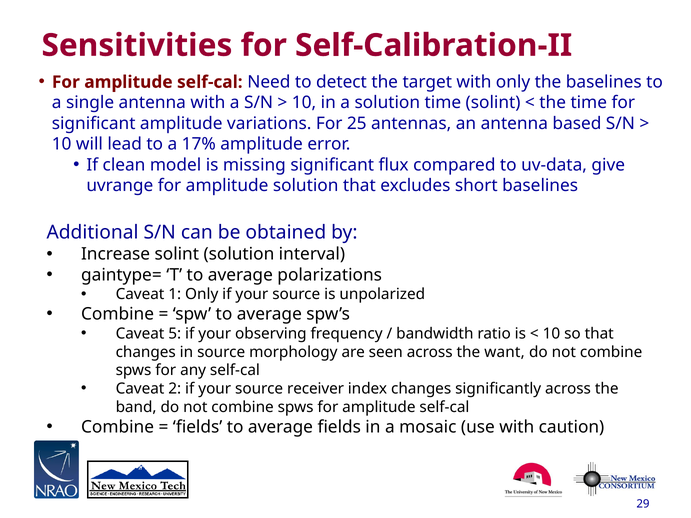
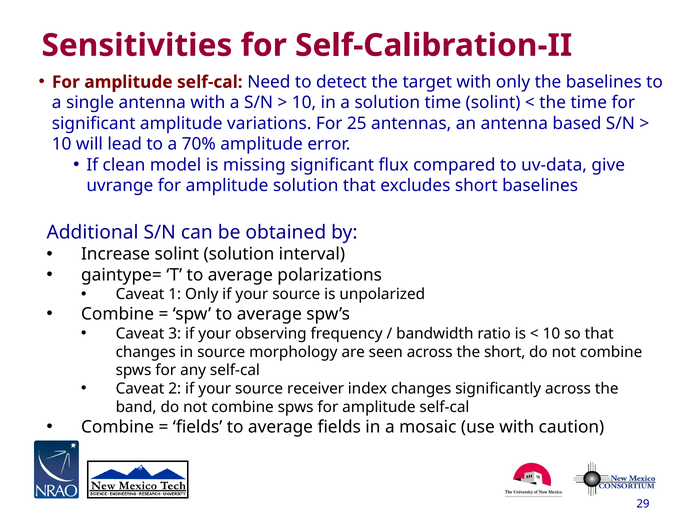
17%: 17% -> 70%
5: 5 -> 3
the want: want -> short
